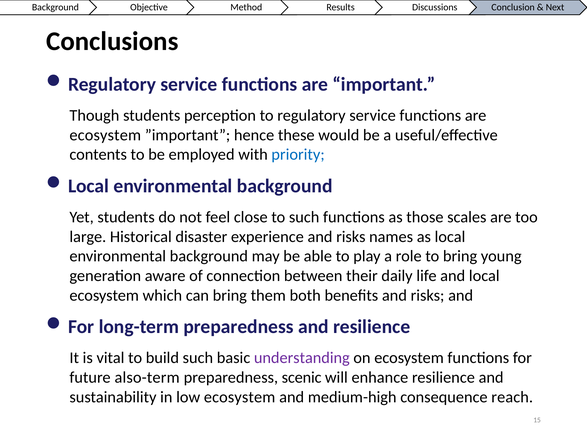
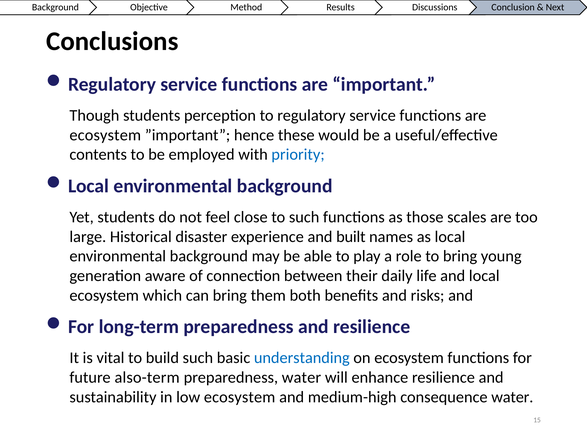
experience and risks: risks -> built
understanding colour: purple -> blue
preparedness scenic: scenic -> water
consequence reach: reach -> water
